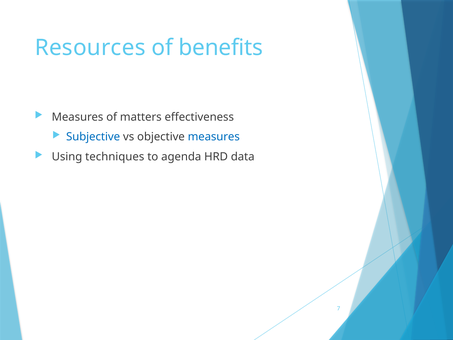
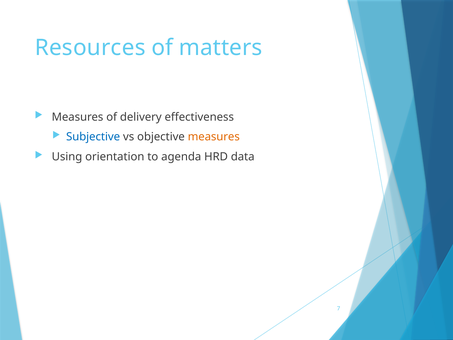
benefits: benefits -> matters
matters: matters -> delivery
measures at (214, 137) colour: blue -> orange
techniques: techniques -> orientation
